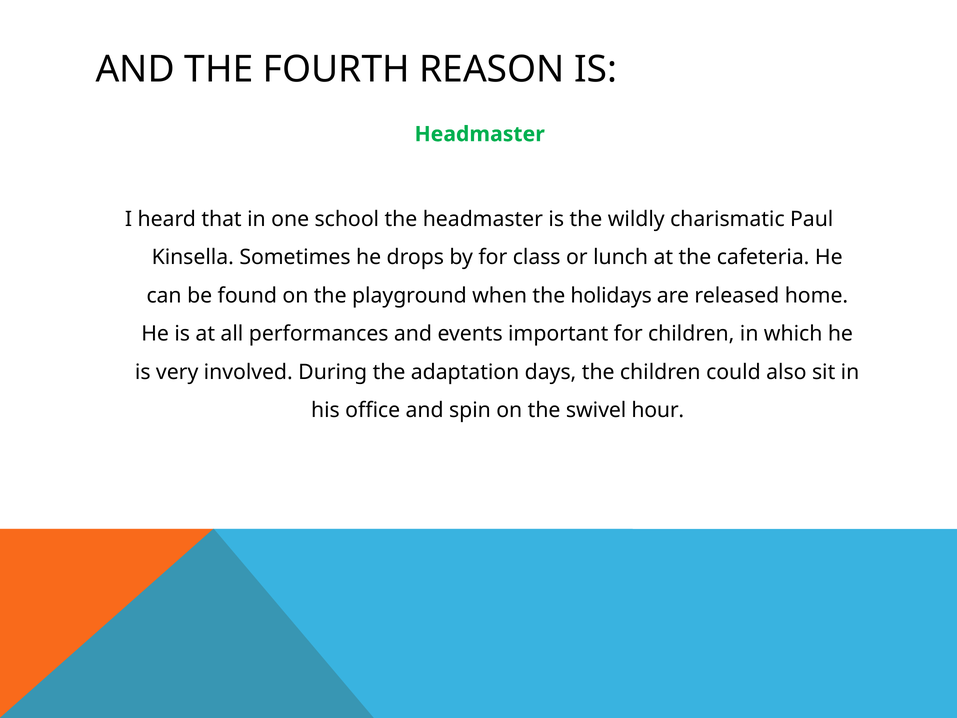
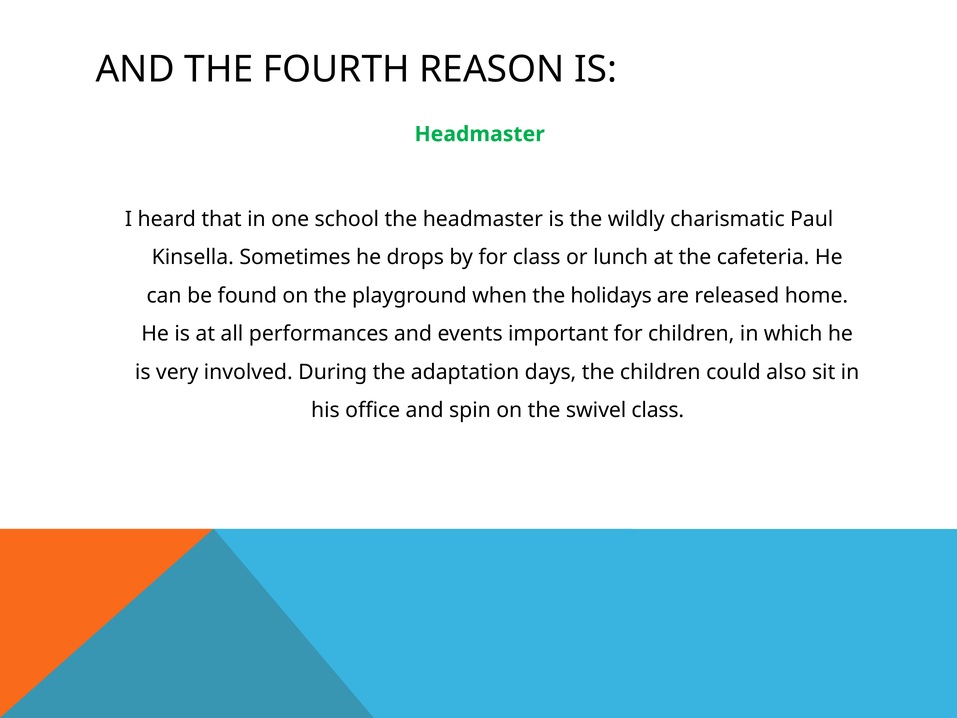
swivel hour: hour -> class
